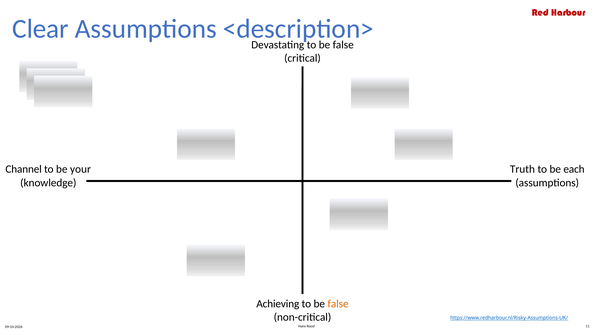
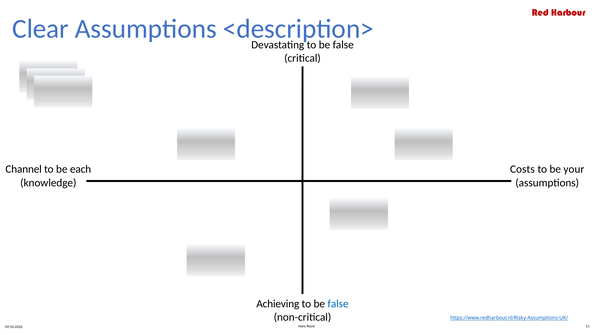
your: your -> each
Truth: Truth -> Costs
each: each -> your
false at (338, 303) colour: orange -> blue
